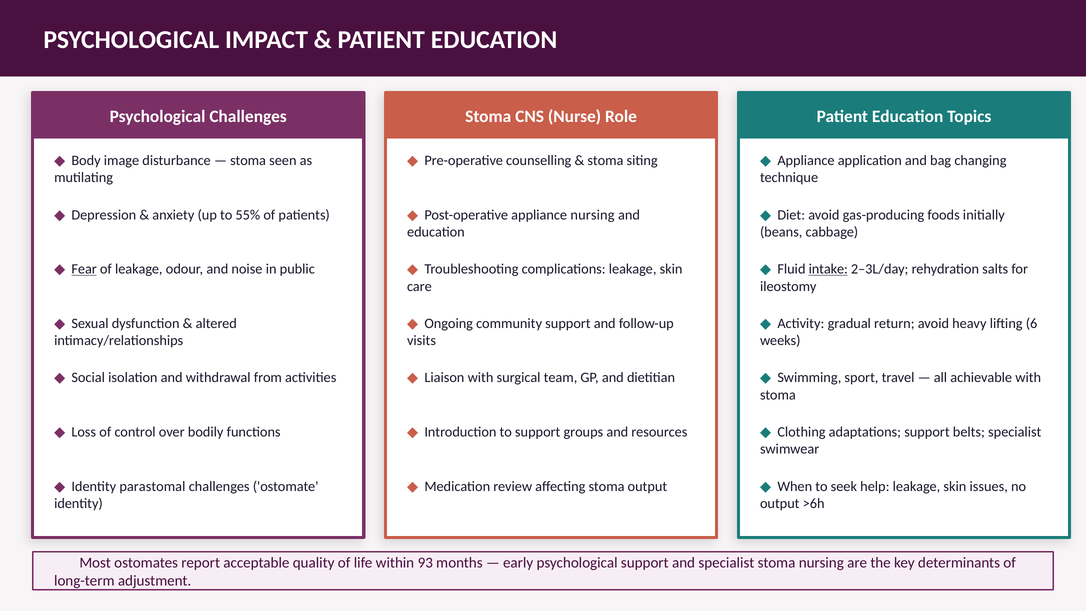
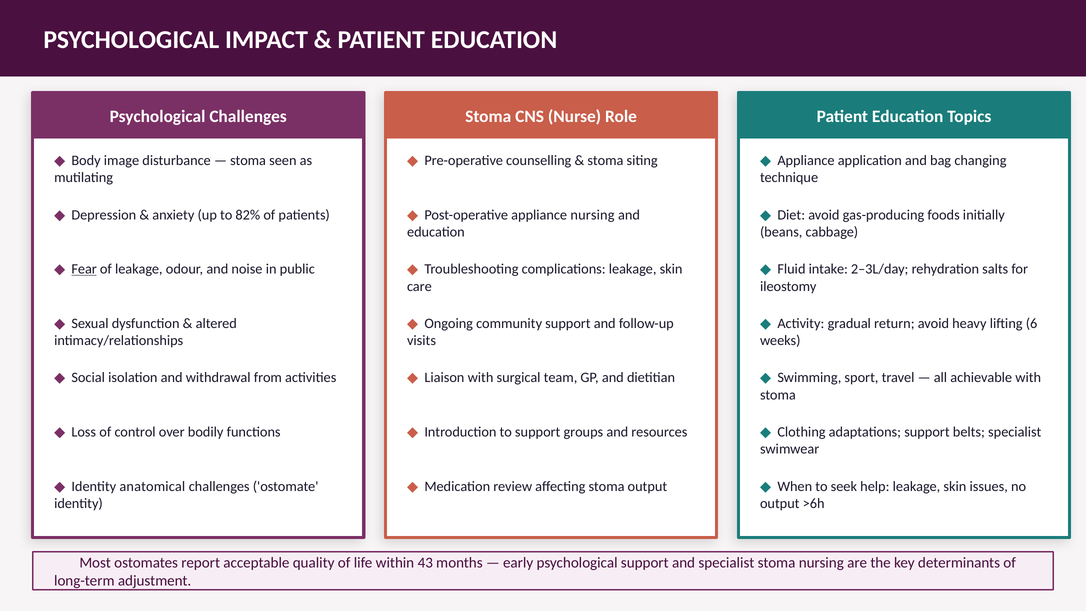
55%: 55% -> 82%
intake underline: present -> none
parastomal: parastomal -> anatomical
93: 93 -> 43
